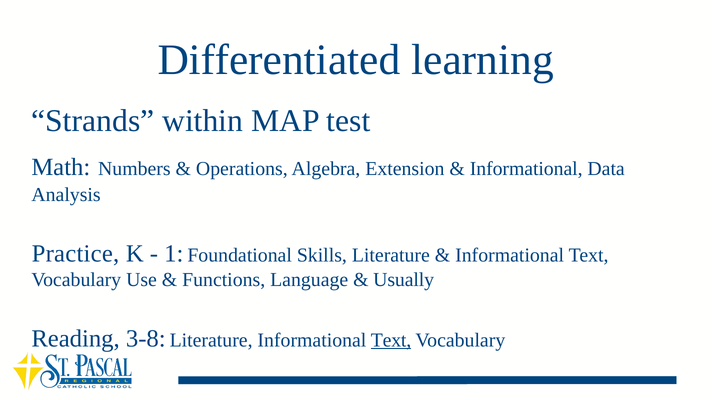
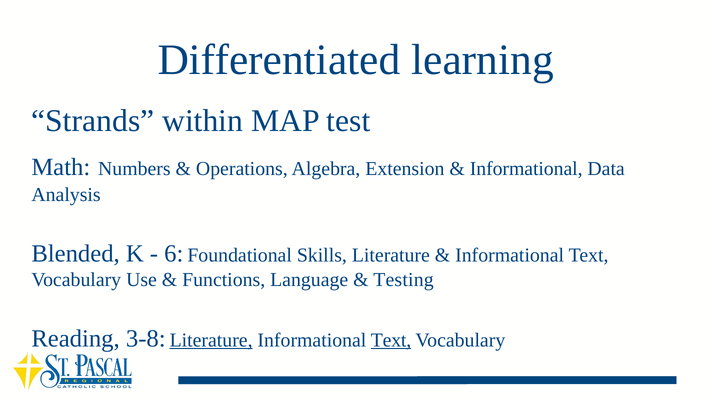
Practice: Practice -> Blended
1: 1 -> 6
Usually: Usually -> Testing
Literature at (211, 341) underline: none -> present
